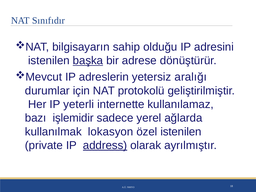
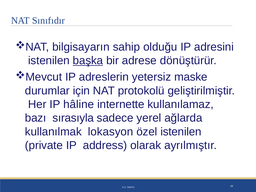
aralığı: aralığı -> maske
yeterli: yeterli -> hâline
işlemidir: işlemidir -> sırasıyla
address underline: present -> none
